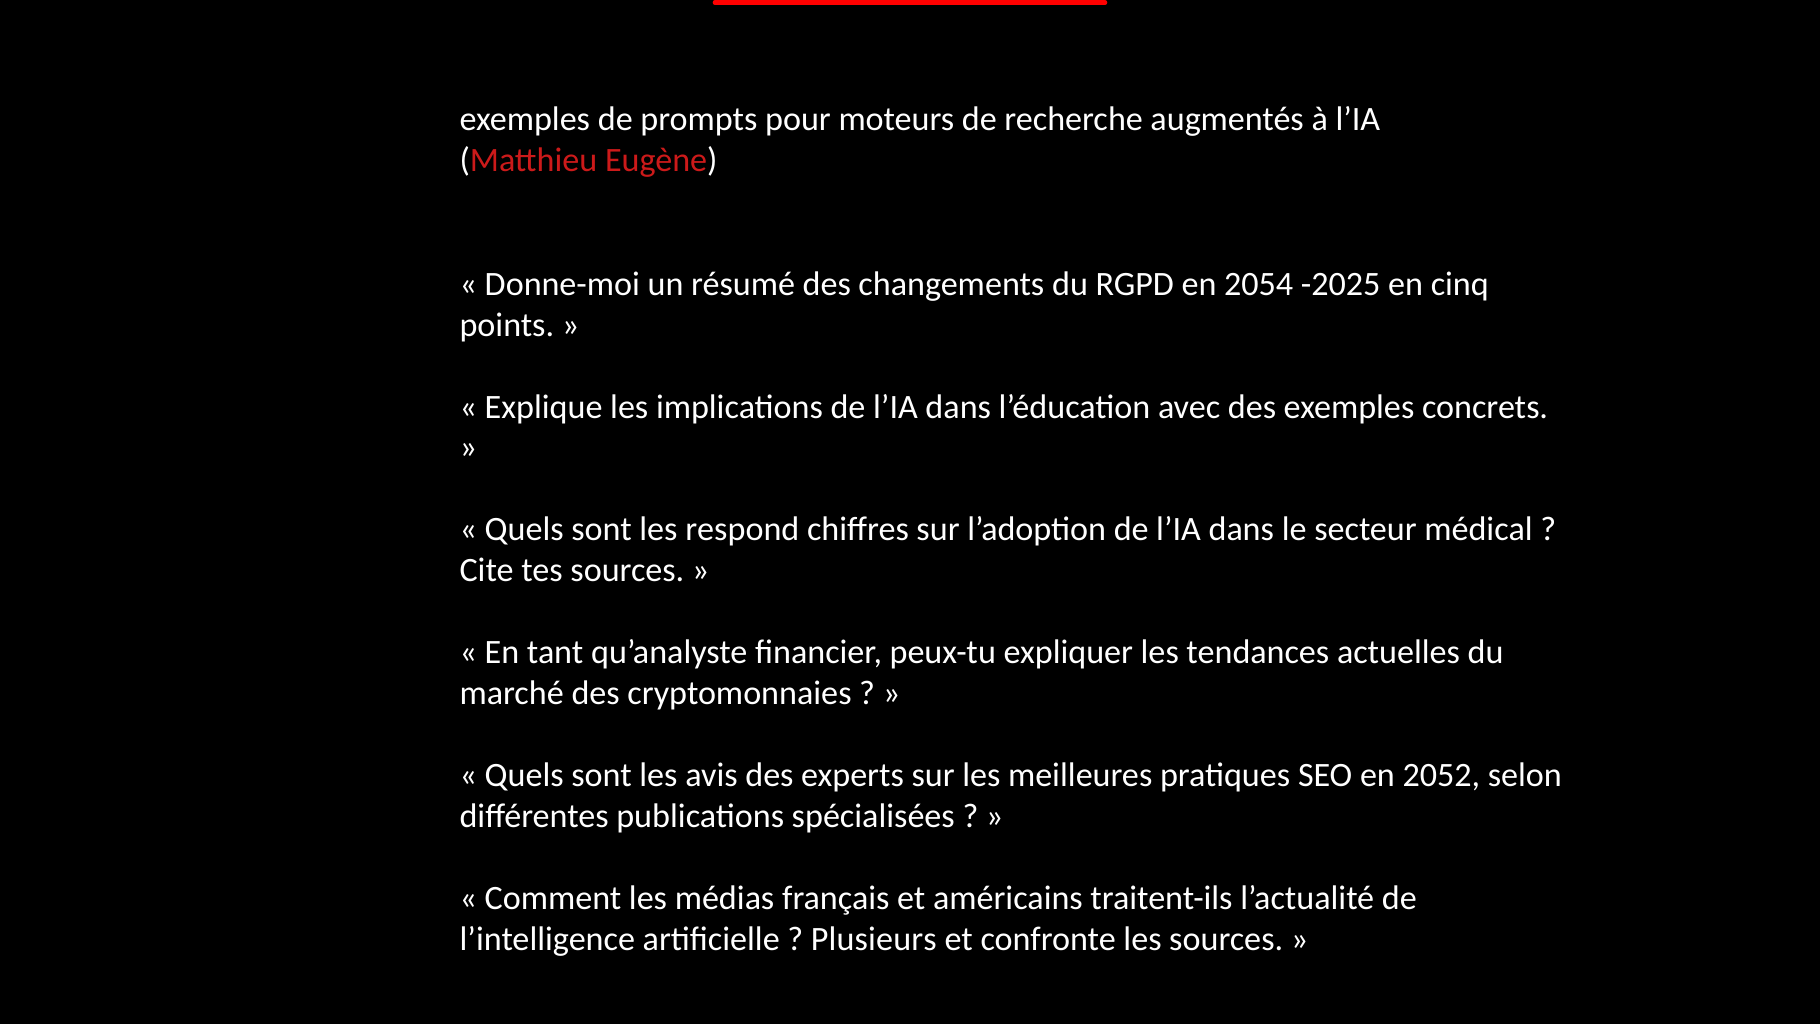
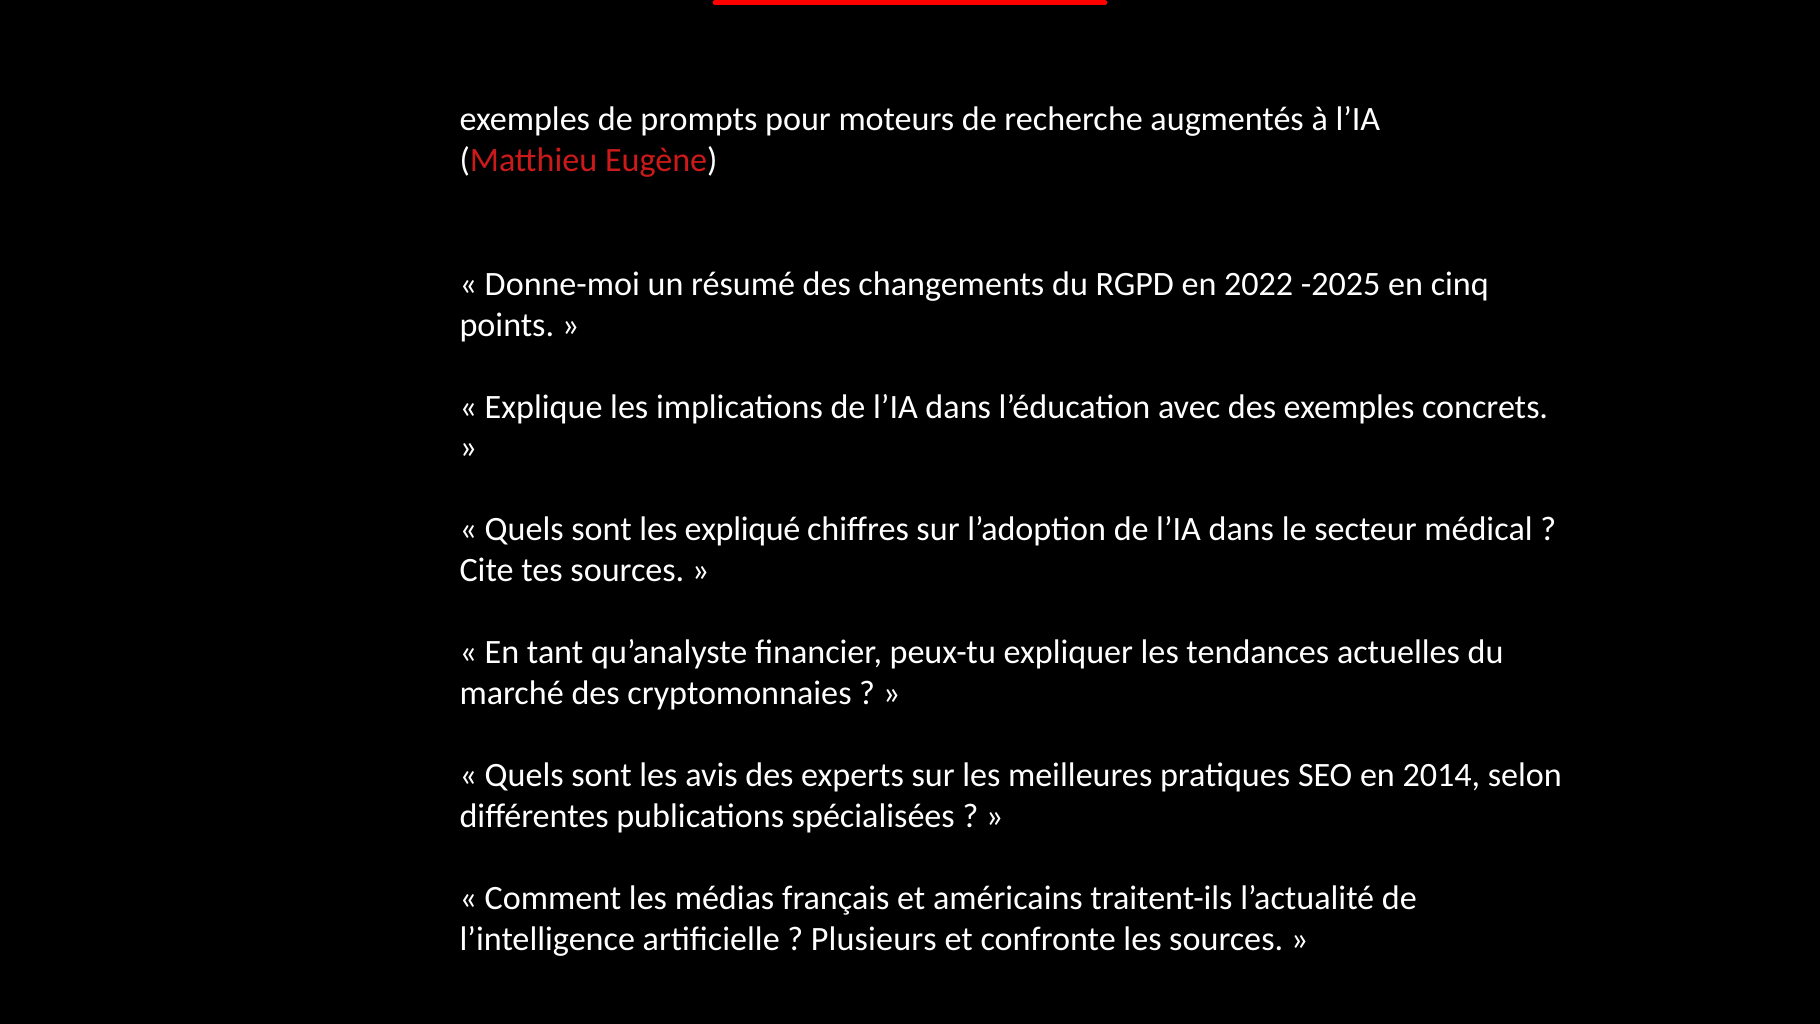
2054: 2054 -> 2022
respond: respond -> expliqué
2052: 2052 -> 2014
